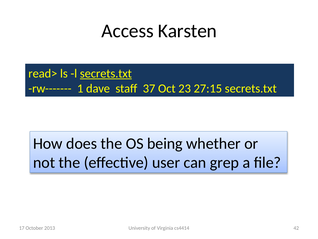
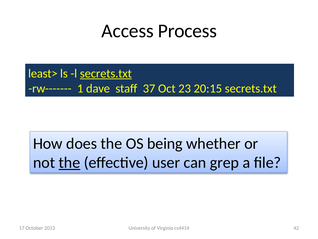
Karsten: Karsten -> Process
read>: read> -> least>
27:15: 27:15 -> 20:15
the at (69, 162) underline: none -> present
